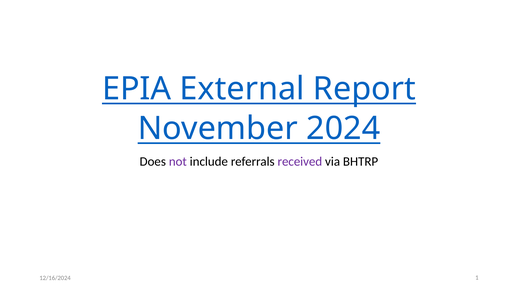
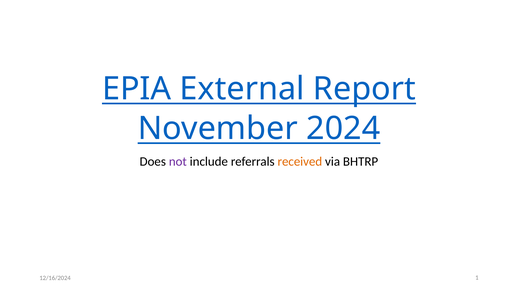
received colour: purple -> orange
